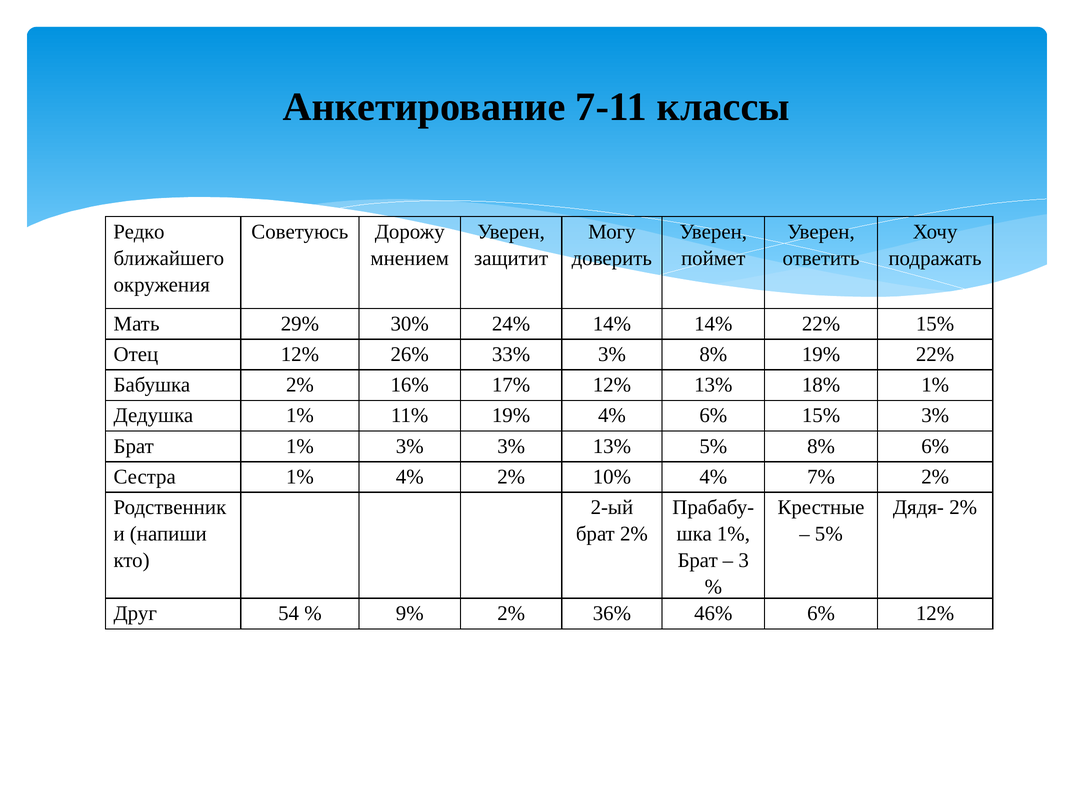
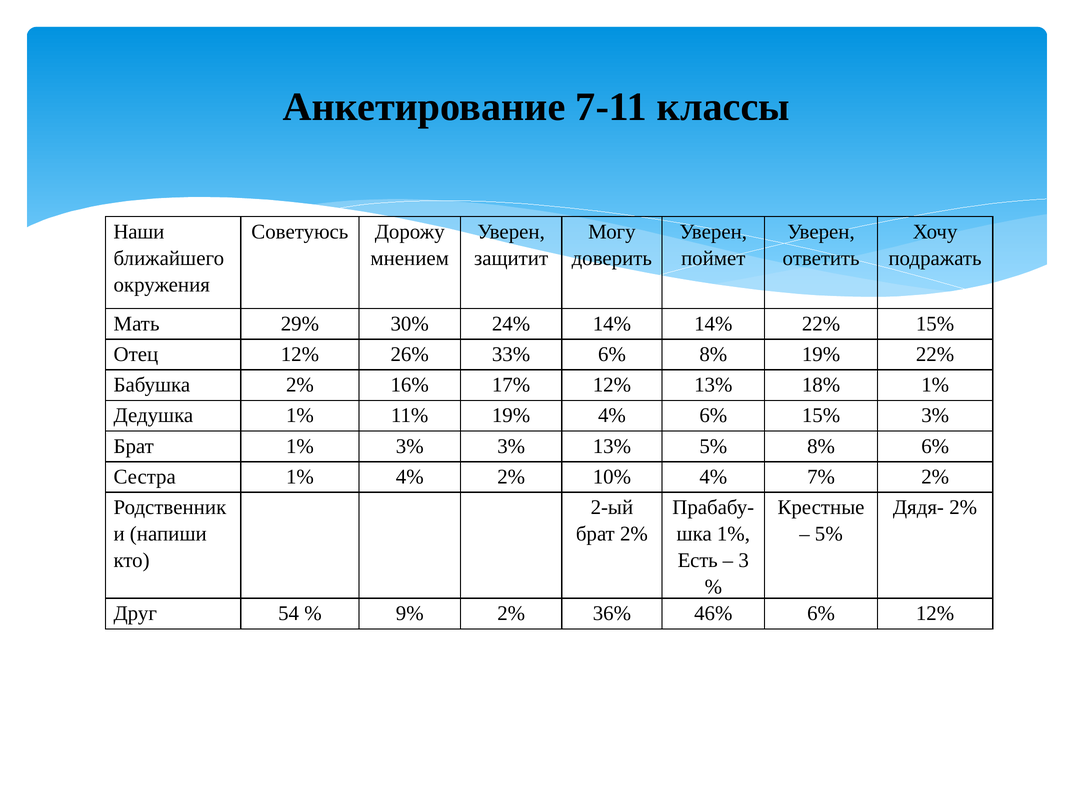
Редко: Редко -> Наши
33% 3%: 3% -> 6%
Брат at (698, 560): Брат -> Есть
